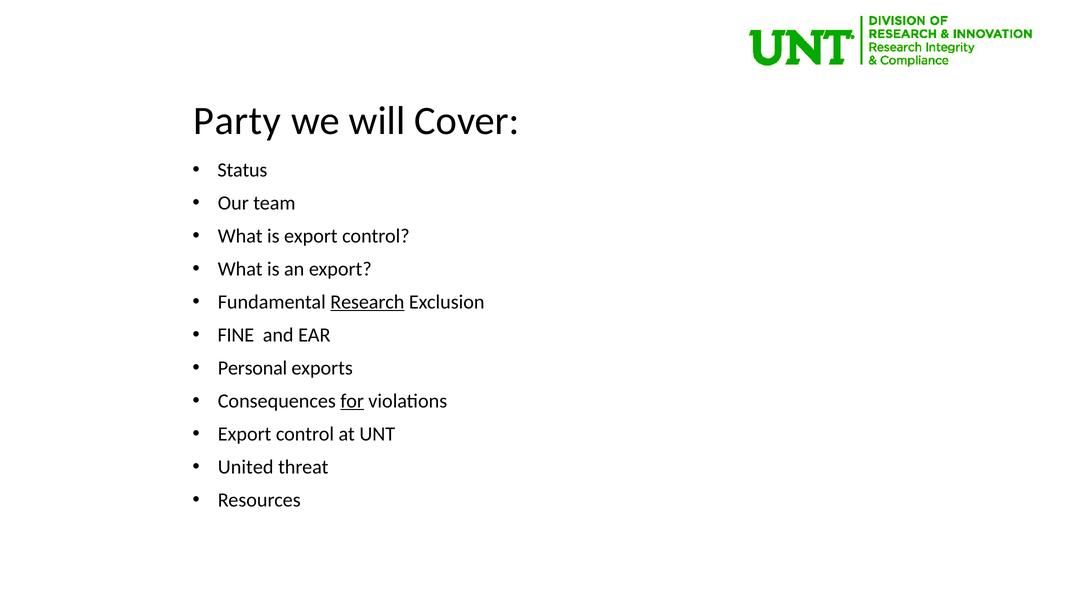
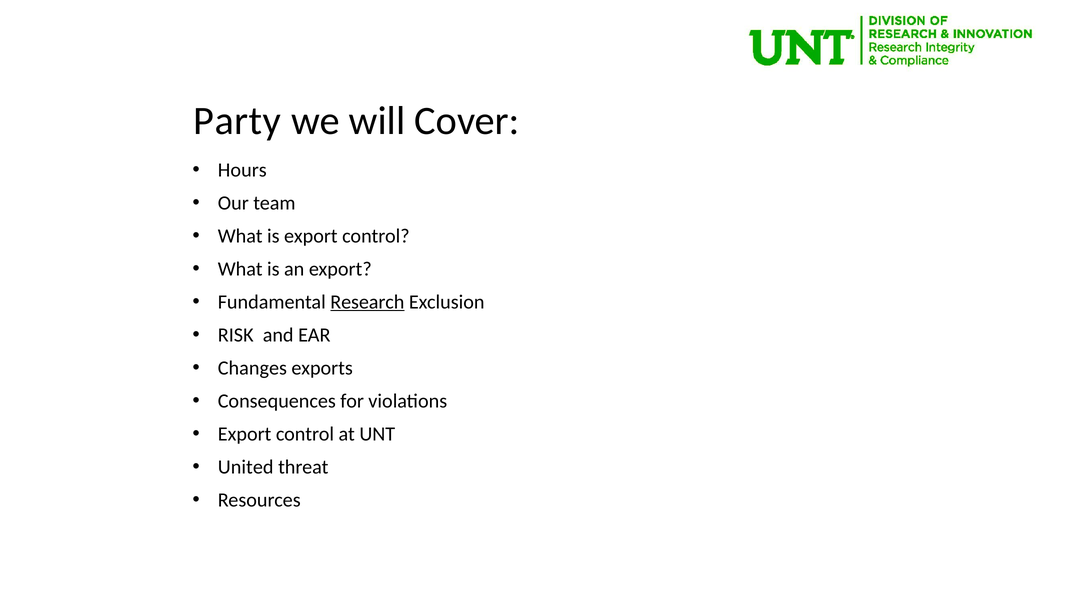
Status: Status -> Hours
FINE: FINE -> RISK
Personal: Personal -> Changes
for underline: present -> none
